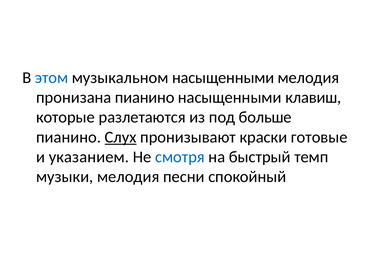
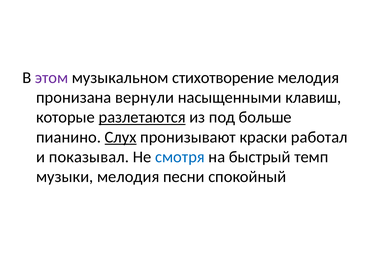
этом colour: blue -> purple
музыкальном насыщенными: насыщенными -> стихотворение
пронизана пианино: пианино -> вернули
разлетаются underline: none -> present
готовые: готовые -> работал
указанием: указанием -> показывал
